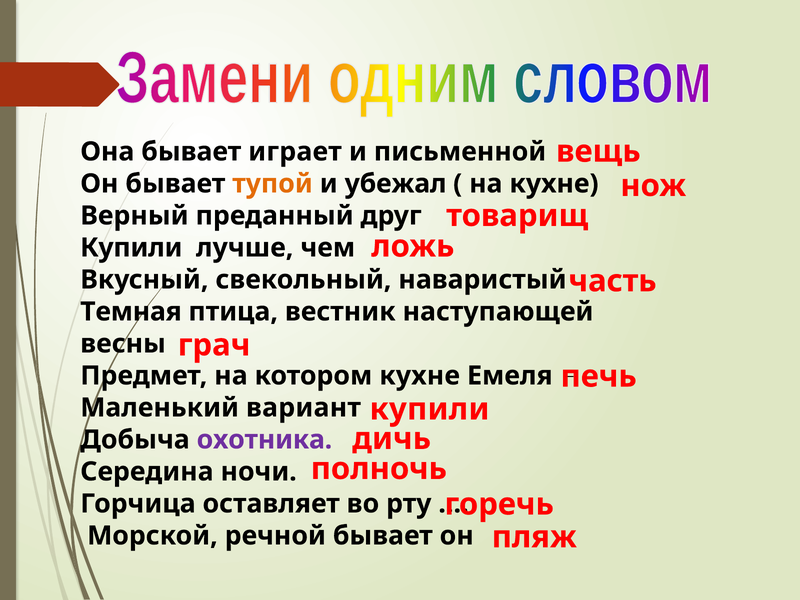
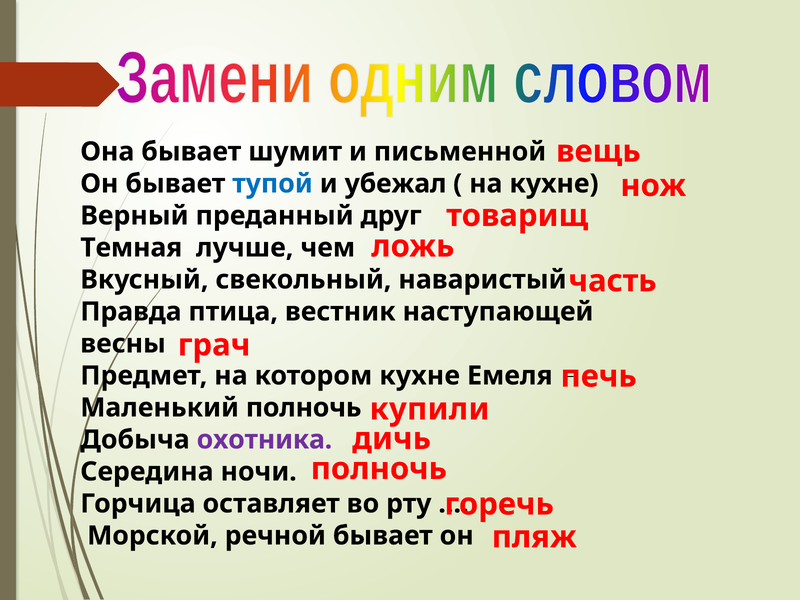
играет: играет -> шумит
тупой colour: orange -> blue
Купили at (131, 248): Купили -> Темная
Темная: Темная -> Правда
Маленький вариант: вариант -> полночь
